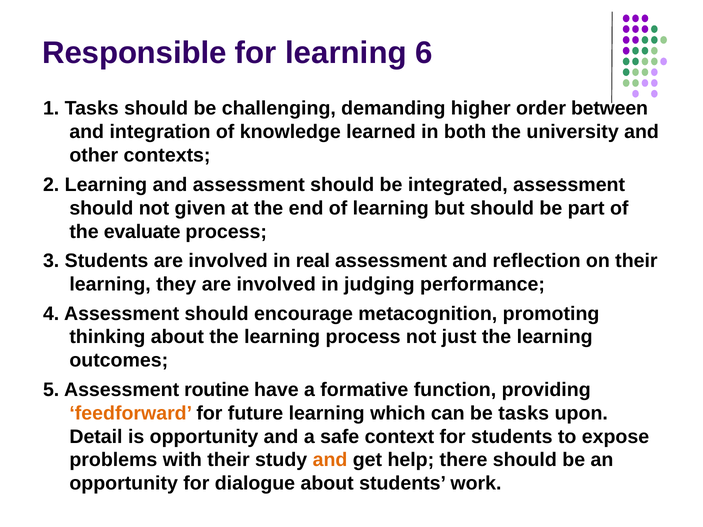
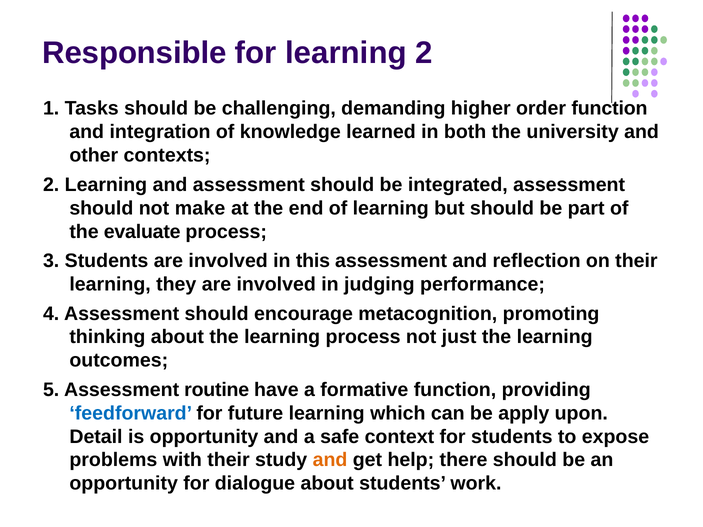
learning 6: 6 -> 2
order between: between -> function
given: given -> make
real: real -> this
feedforward colour: orange -> blue
be tasks: tasks -> apply
